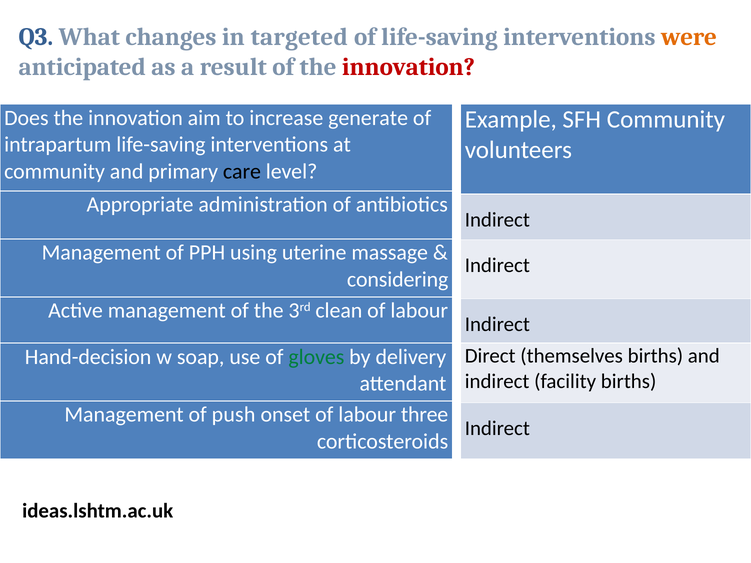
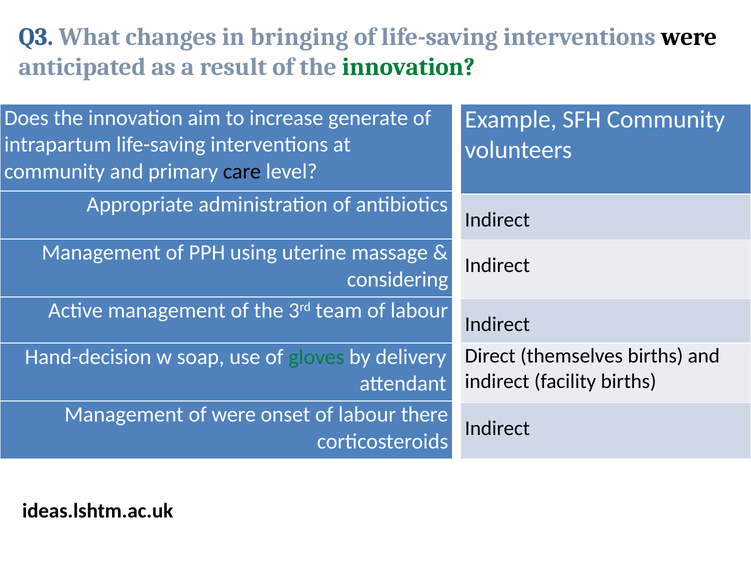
targeted: targeted -> bringing
were at (689, 37) colour: orange -> black
innovation at (408, 67) colour: red -> green
clean: clean -> team
of push: push -> were
three: three -> there
